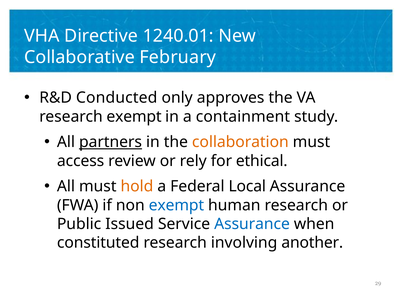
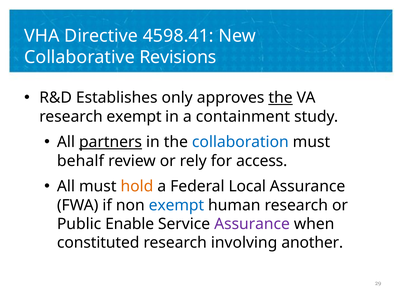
1240.01: 1240.01 -> 4598.41
February: February -> Revisions
Conducted: Conducted -> Establishes
the at (281, 98) underline: none -> present
collaboration colour: orange -> blue
access: access -> behalf
ethical: ethical -> access
Issued: Issued -> Enable
Assurance at (252, 224) colour: blue -> purple
